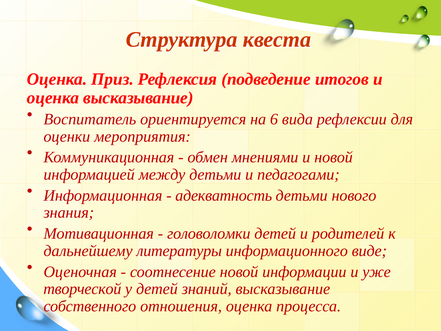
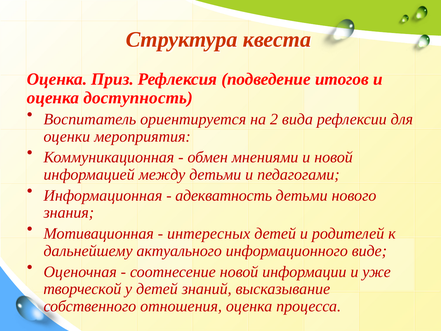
оценка высказывание: высказывание -> доступность
6: 6 -> 2
головоломки: головоломки -> интересных
литературы: литературы -> актуального
